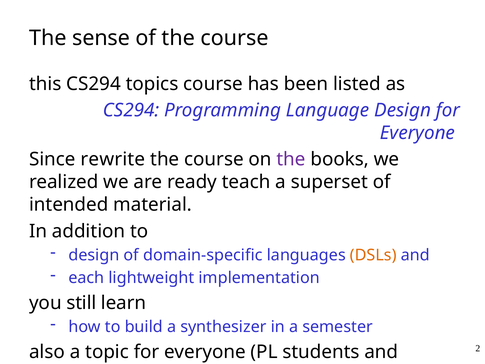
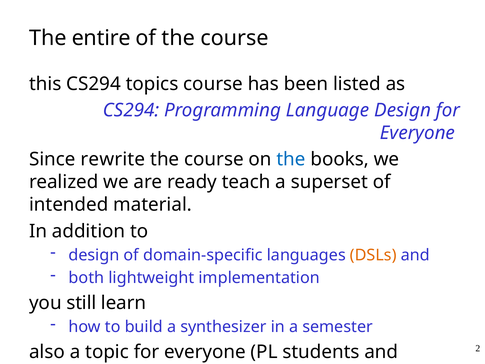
sense: sense -> entire
the at (291, 159) colour: purple -> blue
each: each -> both
